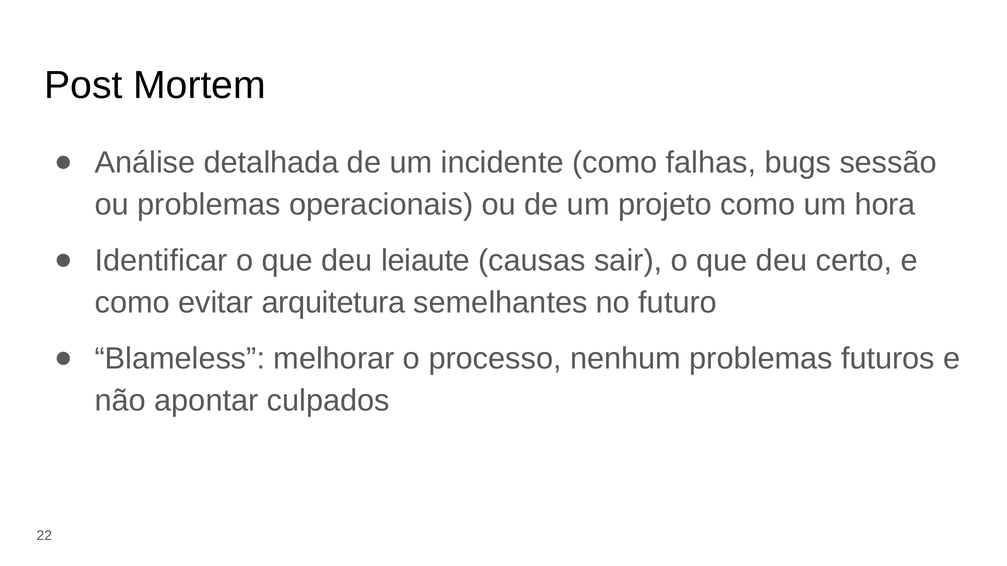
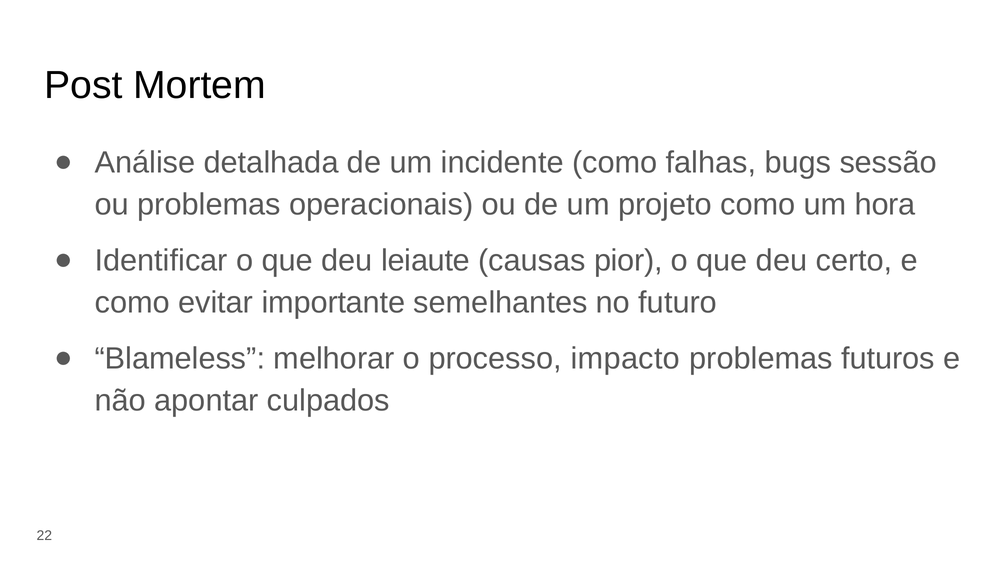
sair: sair -> pior
arquitetura: arquitetura -> importante
nenhum: nenhum -> impacto
